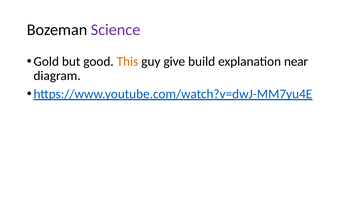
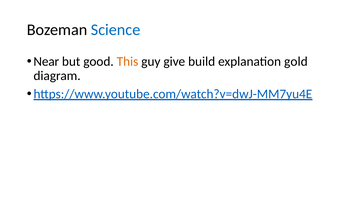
Science colour: purple -> blue
Gold: Gold -> Near
near: near -> gold
